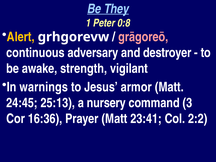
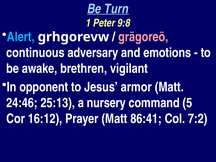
They: They -> Turn
0:8: 0:8 -> 9:8
Alert colour: yellow -> light blue
destroyer: destroyer -> emotions
strength: strength -> brethren
warnings: warnings -> opponent
24:45: 24:45 -> 24:46
3: 3 -> 5
16:36: 16:36 -> 16:12
23:41: 23:41 -> 86:41
2:2: 2:2 -> 7:2
